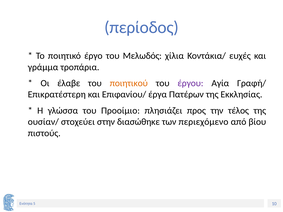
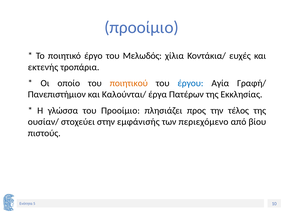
περίοδος at (142, 27): περίοδος -> προοίμιο
γράμμα: γράμμα -> εκτενής
έλαβε: έλαβε -> οποίο
έργου colour: purple -> blue
Επικρατέστερη: Επικρατέστερη -> Πανεπιστήμιον
Επιφανίου/: Επιφανίου/ -> Καλούνται/
διασώθηκε: διασώθηκε -> εμφάνισής
